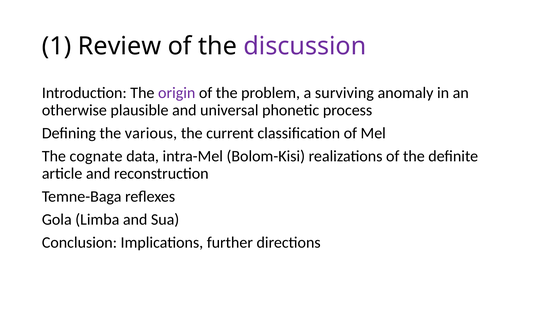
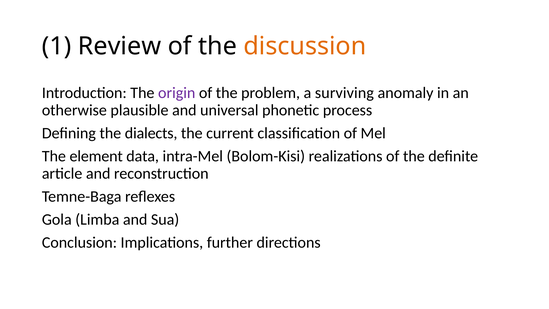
discussion colour: purple -> orange
various: various -> dialects
cognate: cognate -> element
